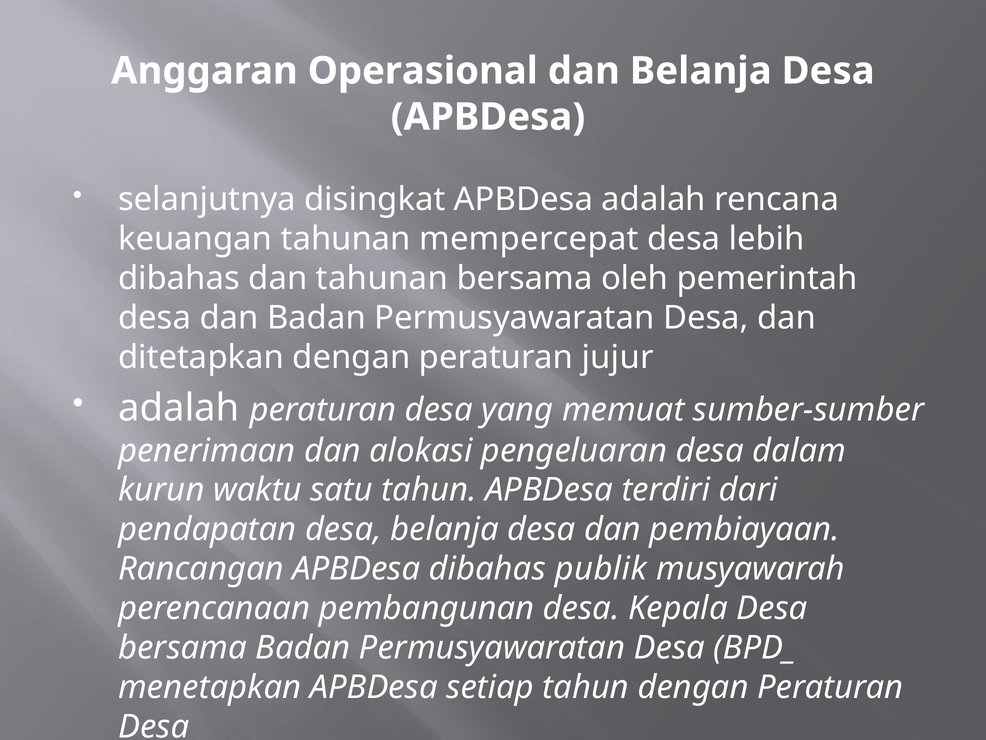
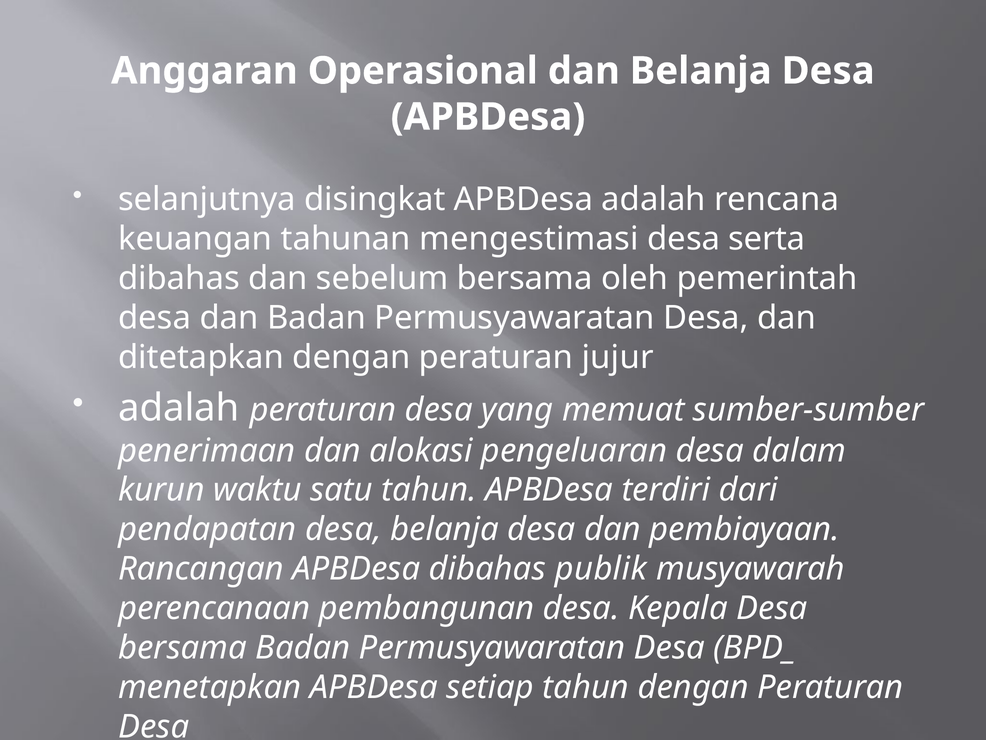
mempercepat: mempercepat -> mengestimasi
lebih: lebih -> serta
dan tahunan: tahunan -> sebelum
